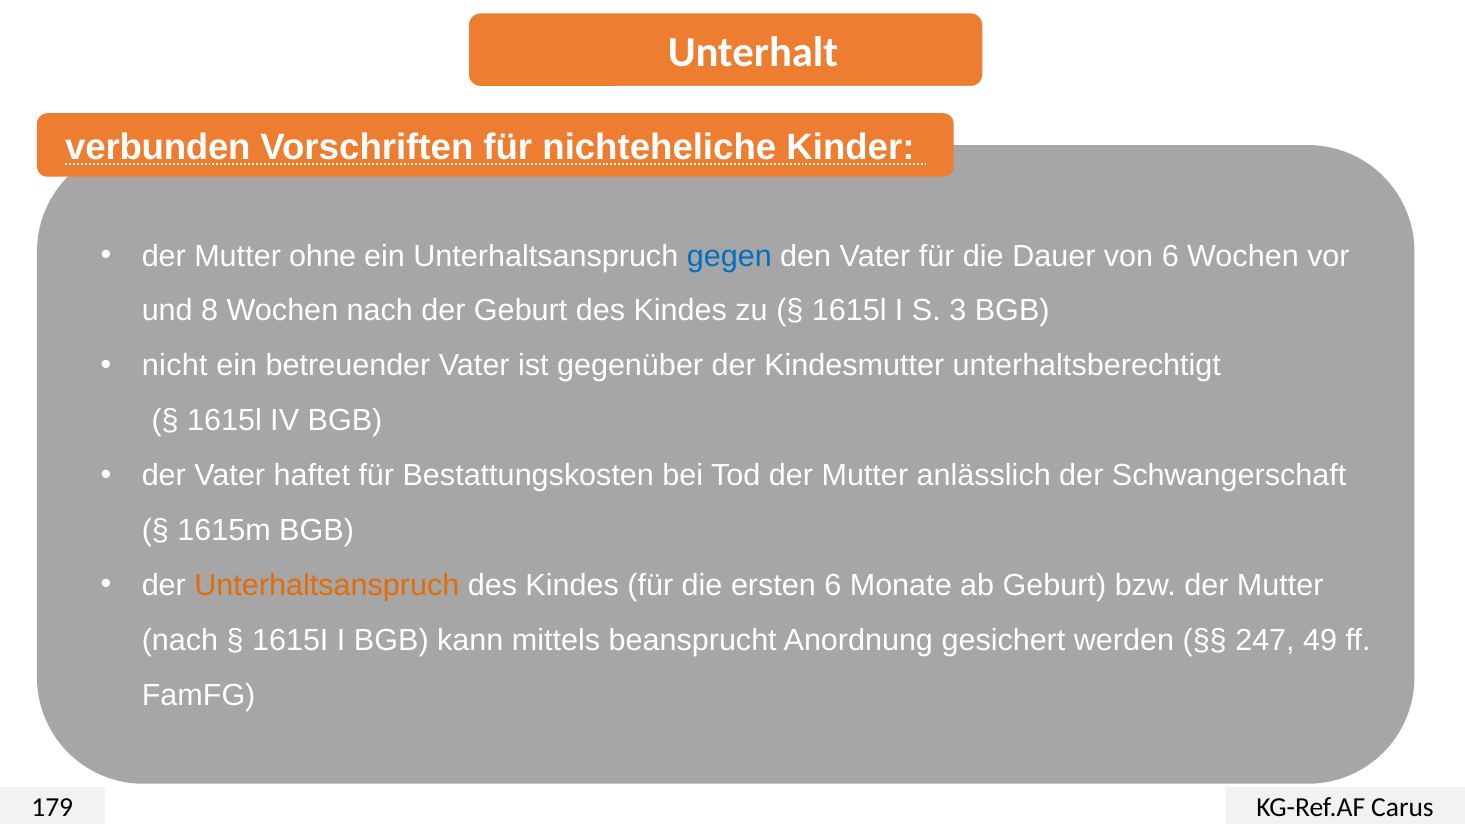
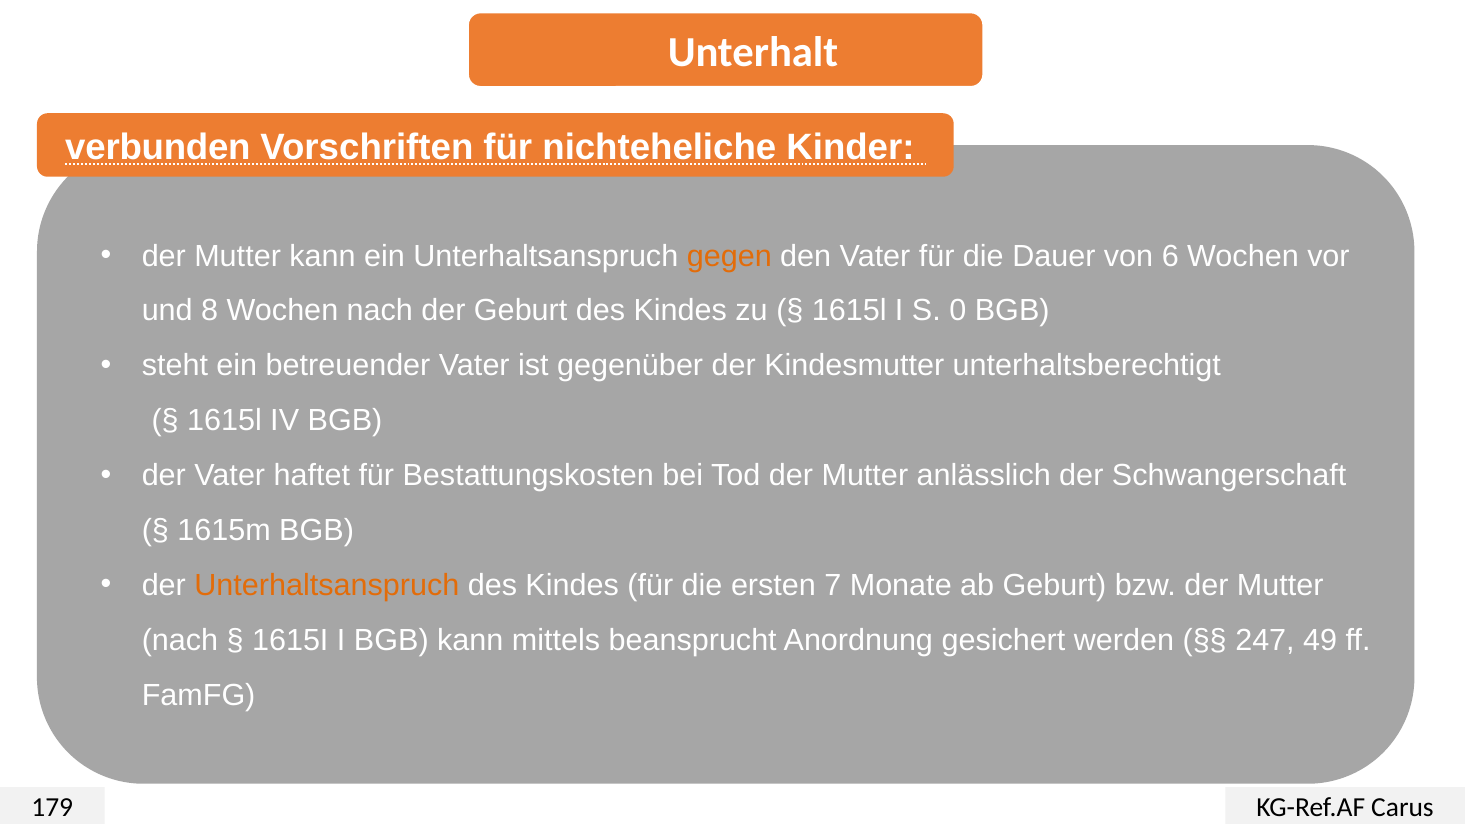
Mutter ohne: ohne -> kann
gegen colour: blue -> orange
3: 3 -> 0
nicht: nicht -> steht
ersten 6: 6 -> 7
